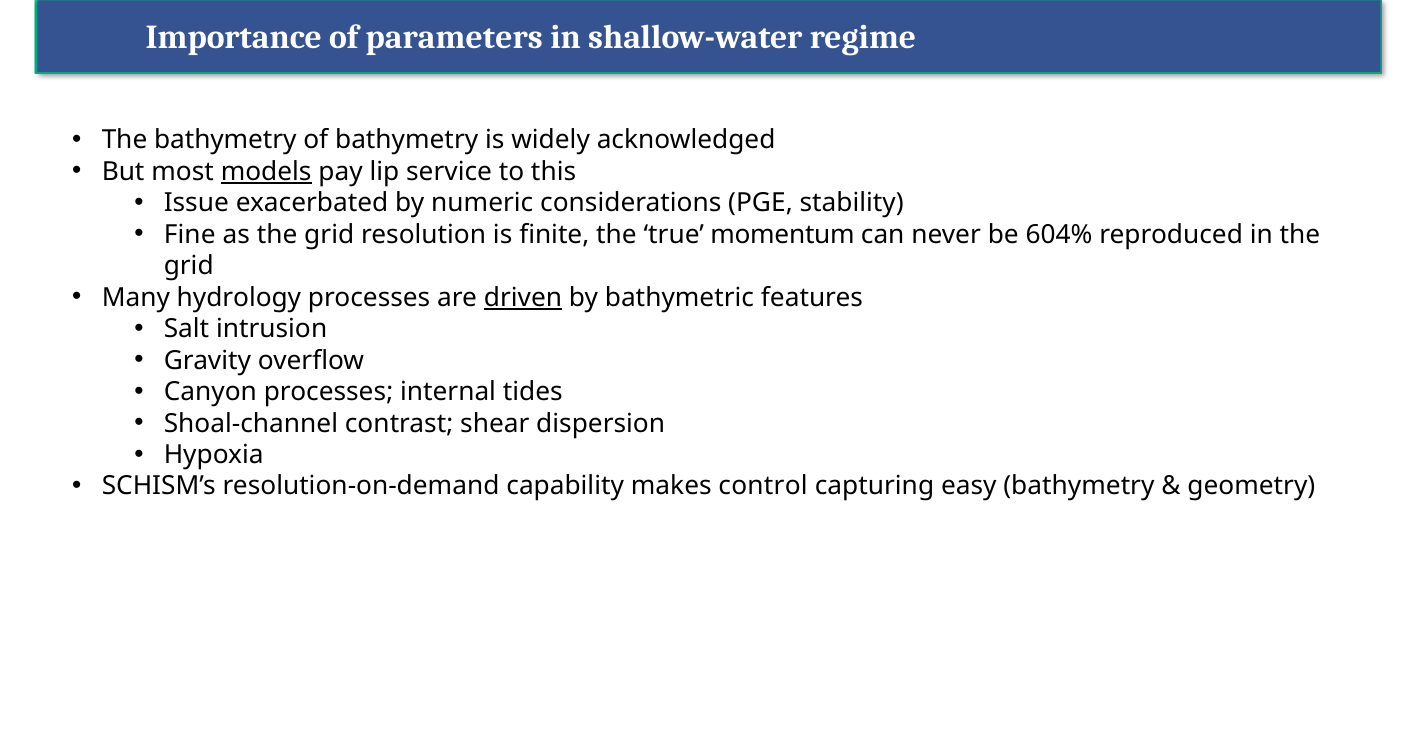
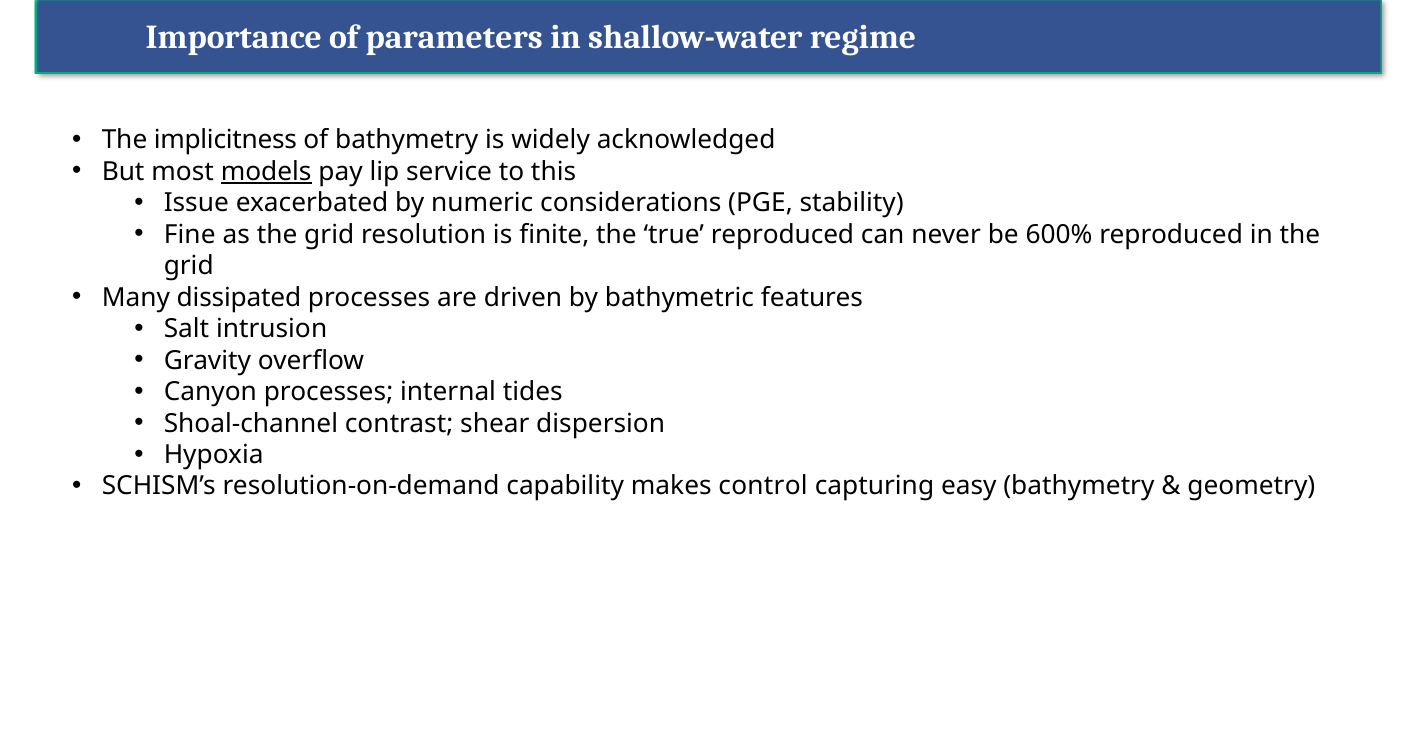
The bathymetry: bathymetry -> implicitness
true momentum: momentum -> reproduced
604%: 604% -> 600%
hydrology: hydrology -> dissipated
driven underline: present -> none
